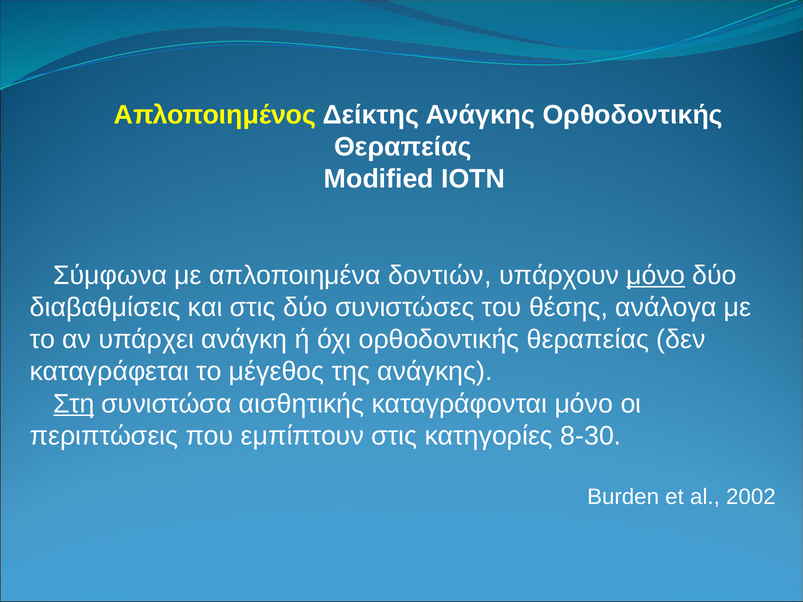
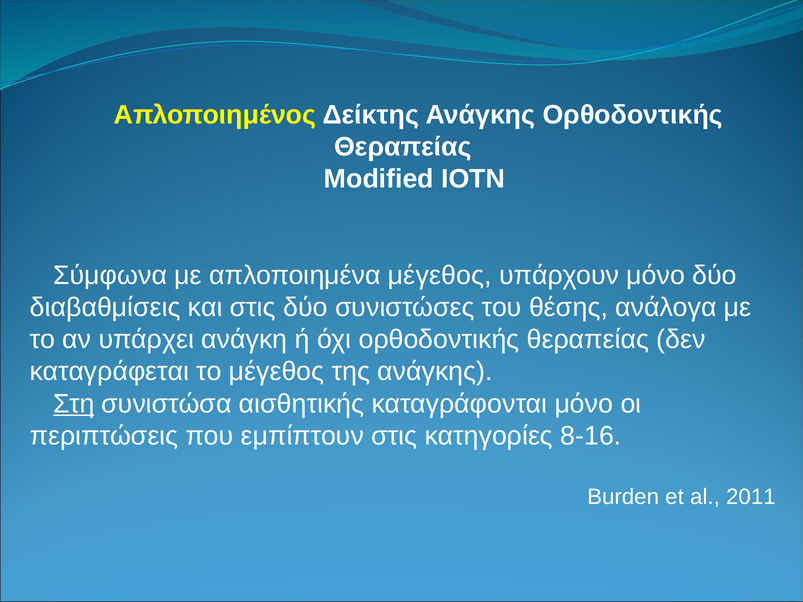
απλοποιημένα δοντιών: δοντιών -> μέγεθος
μόνο at (656, 275) underline: present -> none
8-30: 8-30 -> 8-16
2002: 2002 -> 2011
